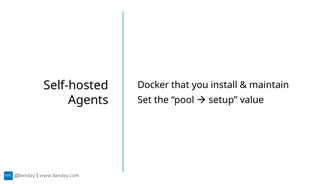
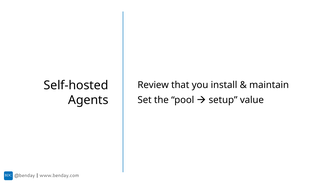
Docker: Docker -> Review
